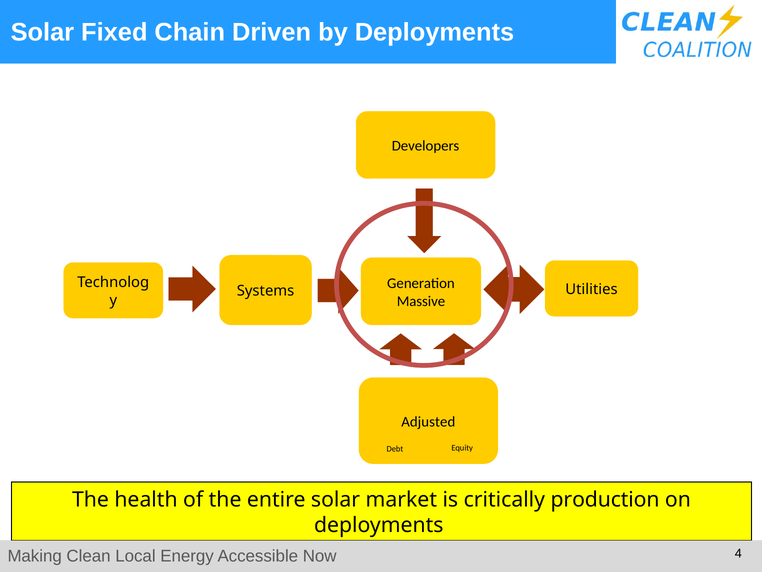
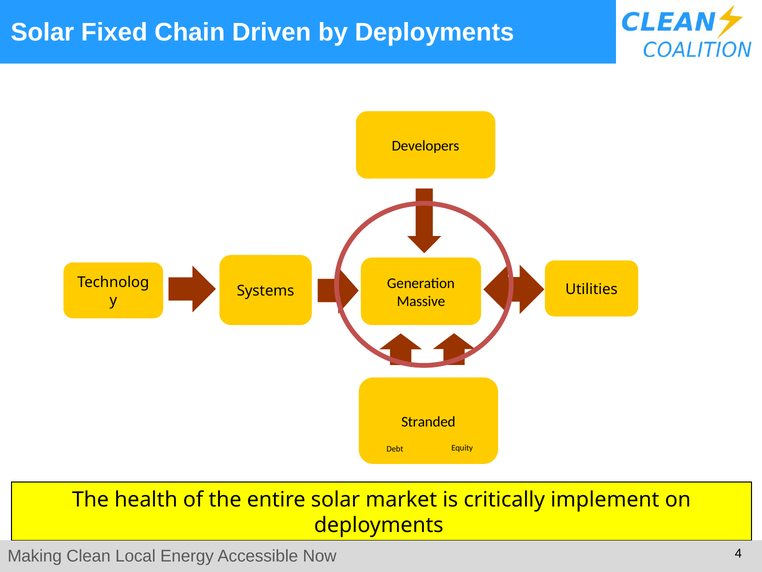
Adjusted: Adjusted -> Stranded
production: production -> implement
